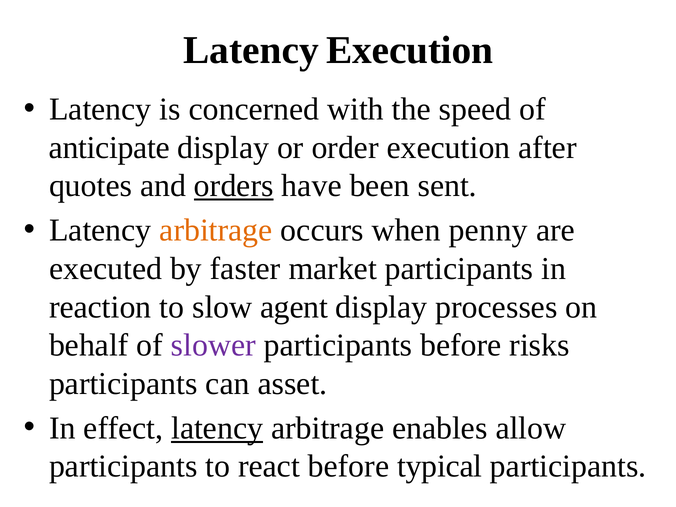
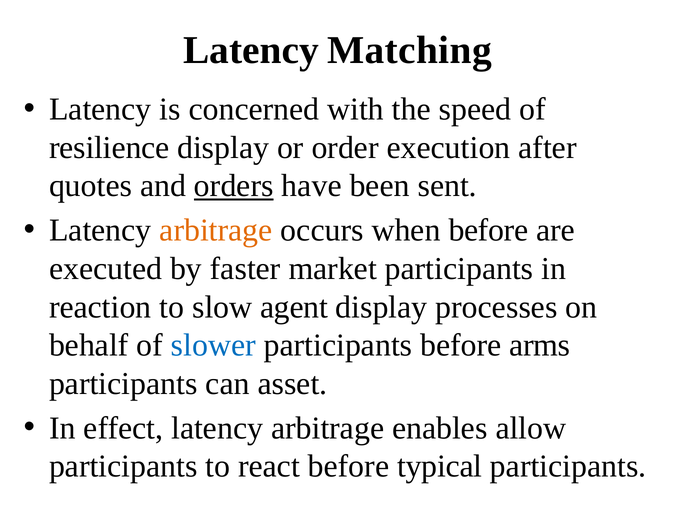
Latency Execution: Execution -> Matching
anticipate: anticipate -> resilience
when penny: penny -> before
slower colour: purple -> blue
risks: risks -> arms
latency at (217, 428) underline: present -> none
